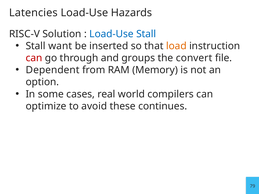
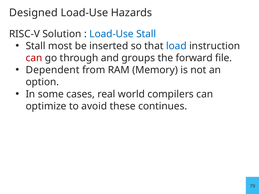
Latencies: Latencies -> Designed
want: want -> most
load colour: orange -> blue
convert: convert -> forward
